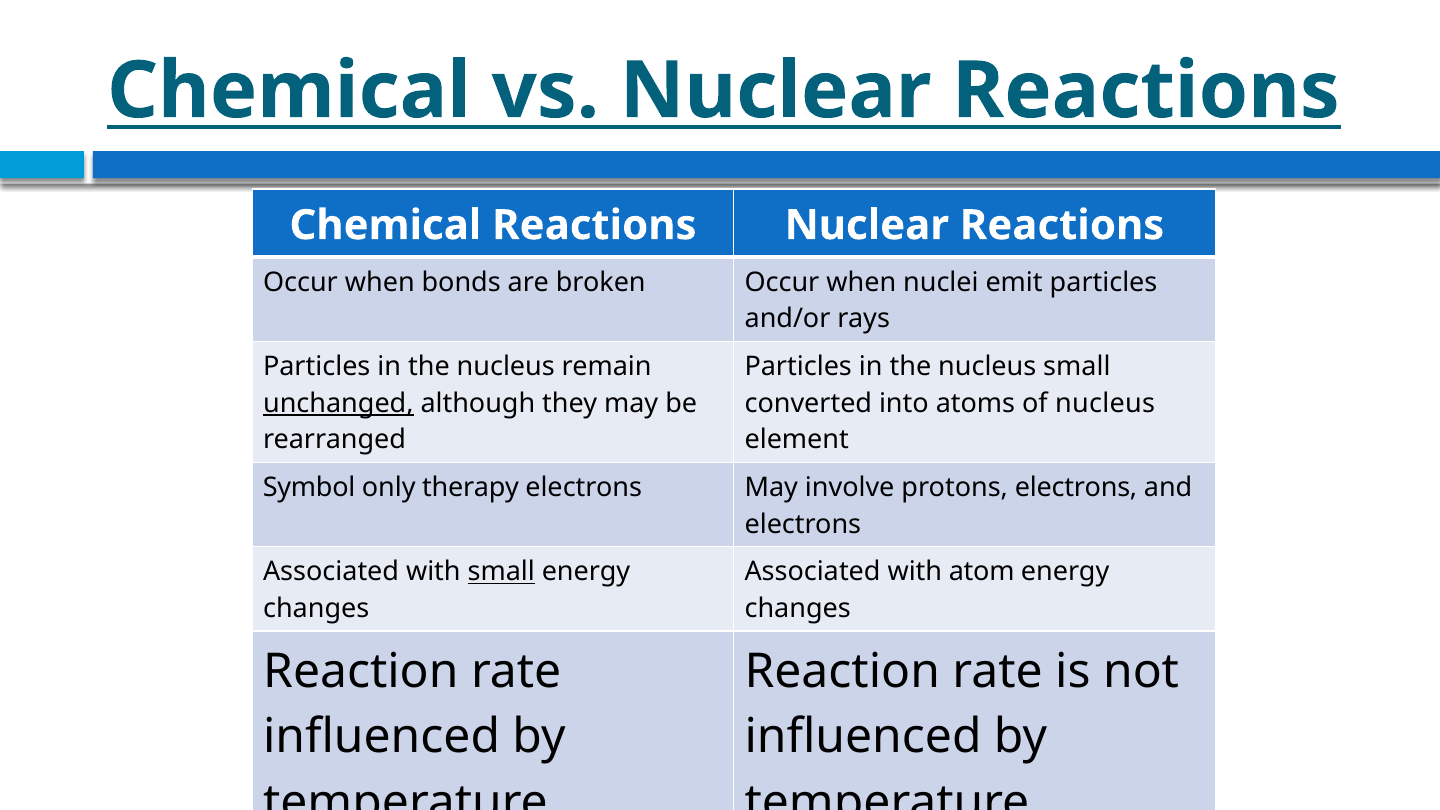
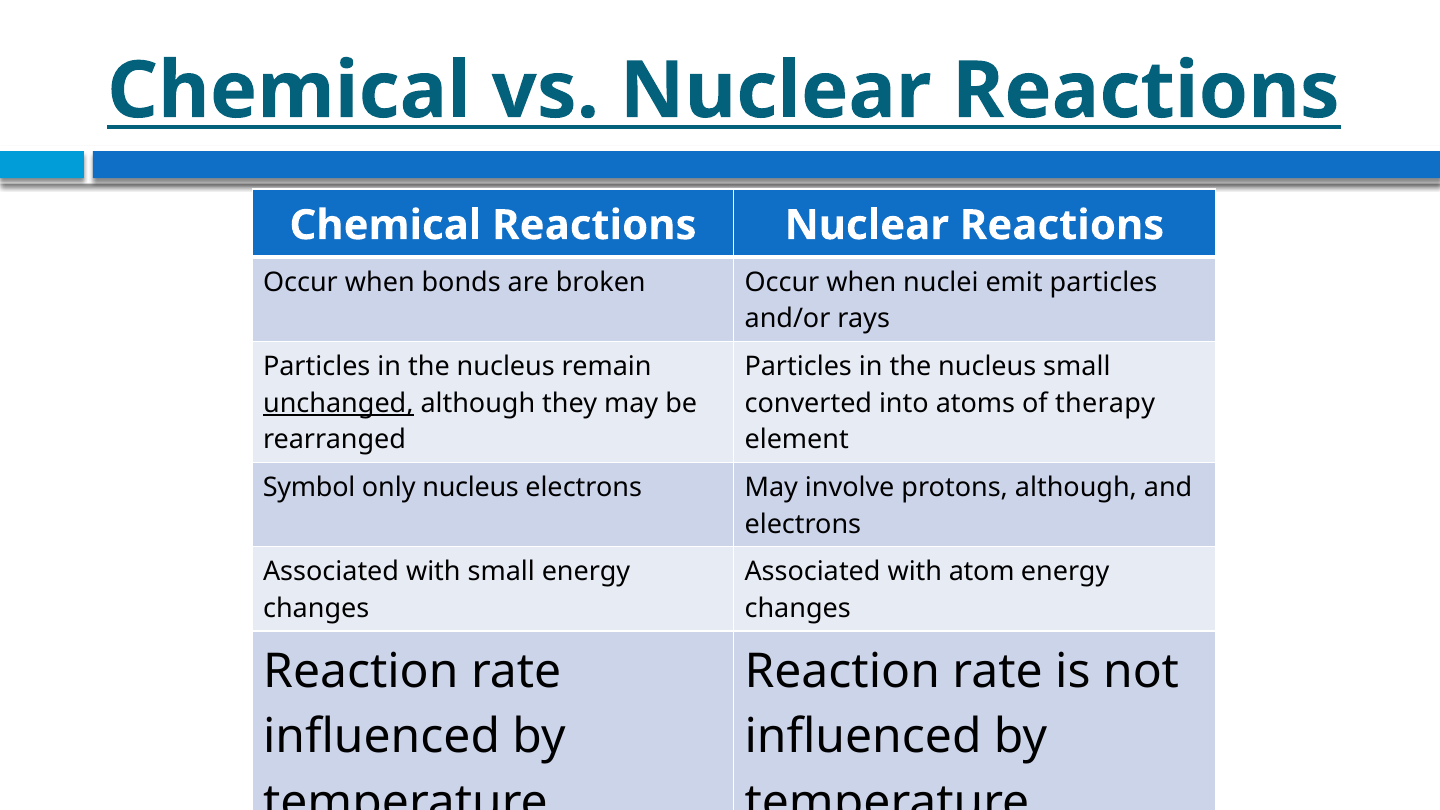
of nucleus: nucleus -> therapy
only therapy: therapy -> nucleus
protons electrons: electrons -> although
small at (501, 572) underline: present -> none
